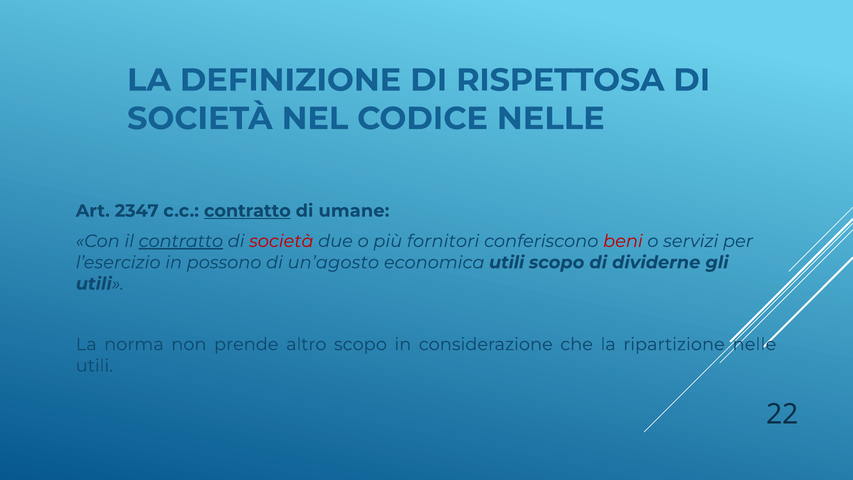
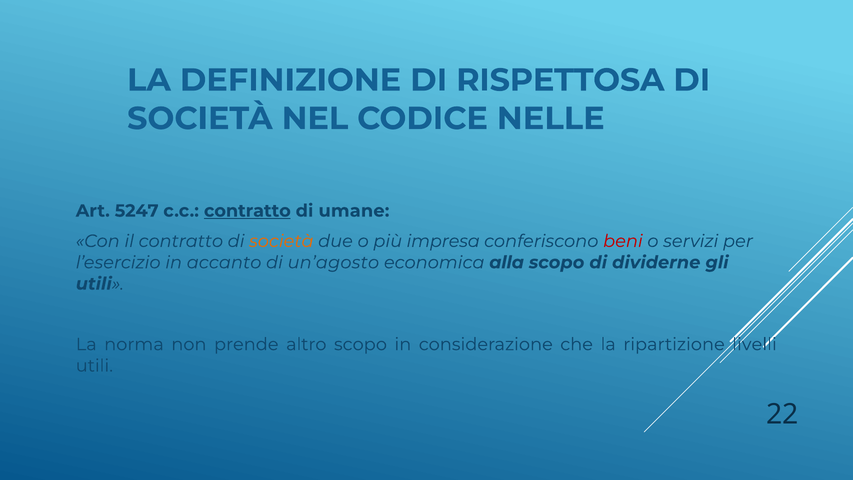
2347: 2347 -> 5247
contratto at (181, 241) underline: present -> none
società at (281, 241) colour: red -> orange
fornitori: fornitori -> impresa
possono: possono -> accanto
economica utili: utili -> alla
ripartizione nelle: nelle -> livelli
